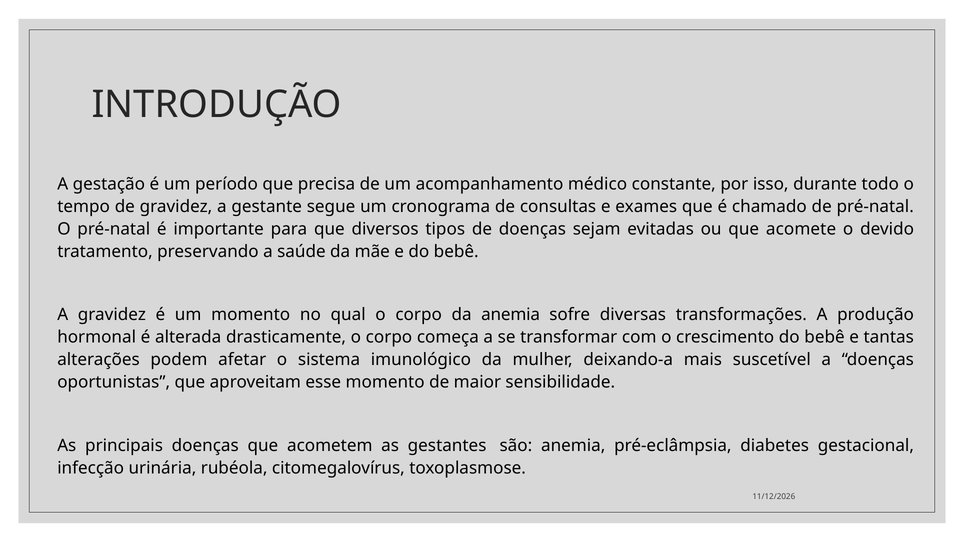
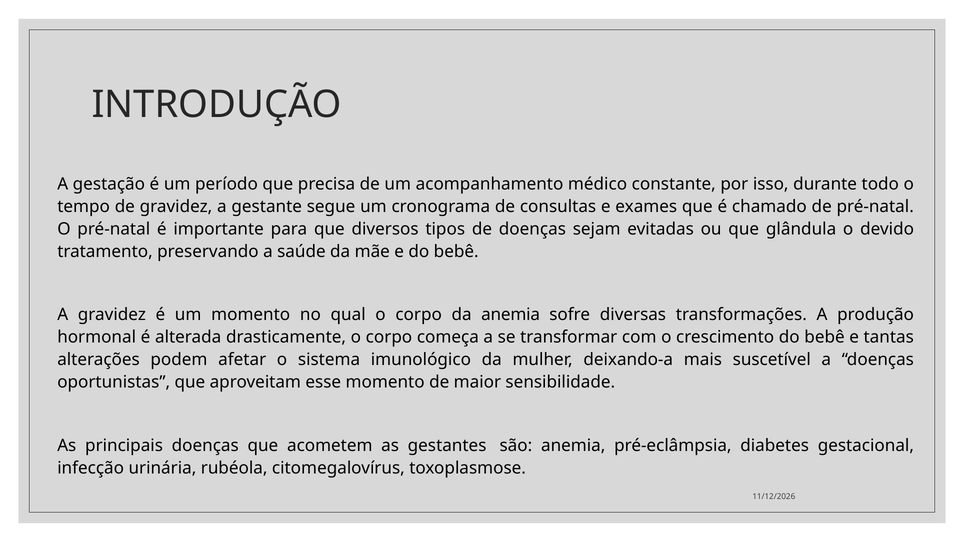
acomete: acomete -> glândula
